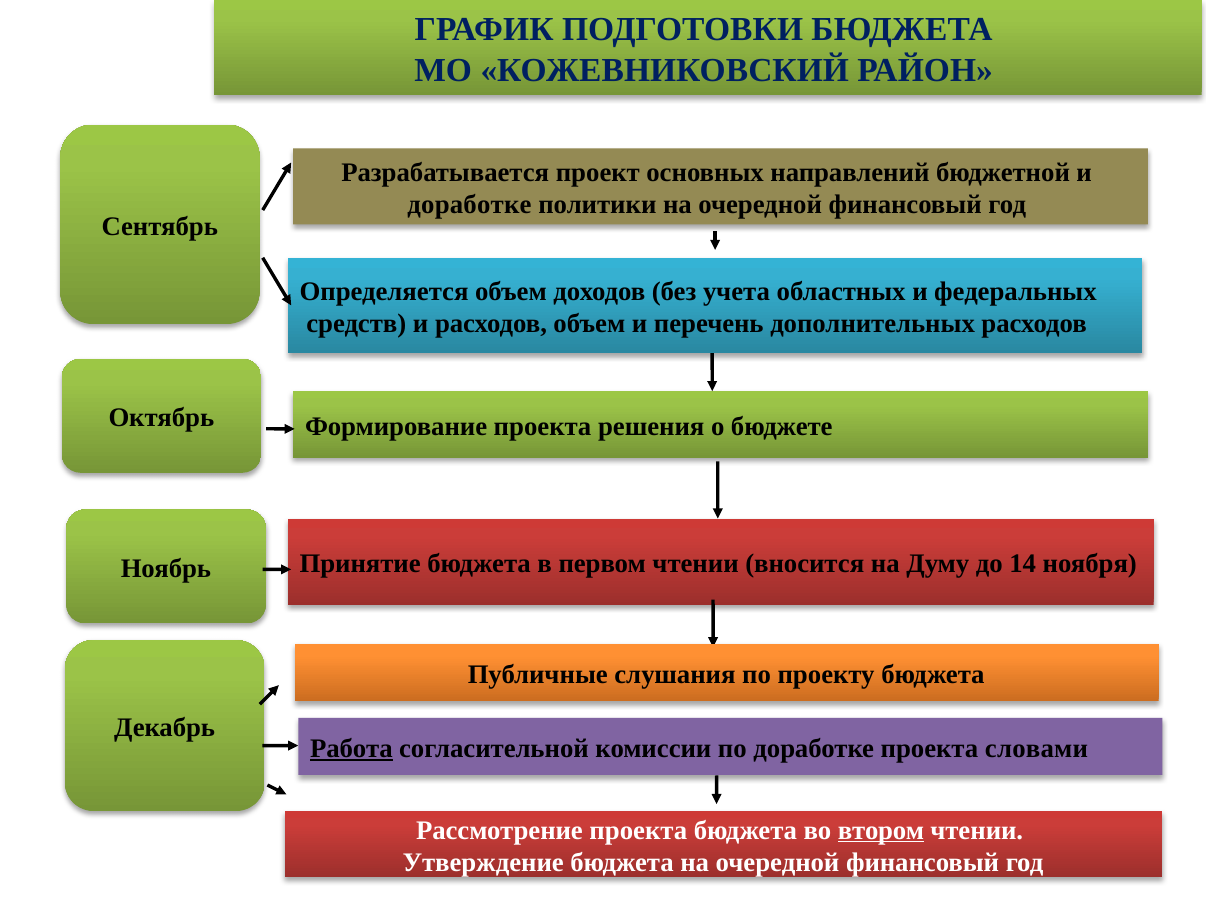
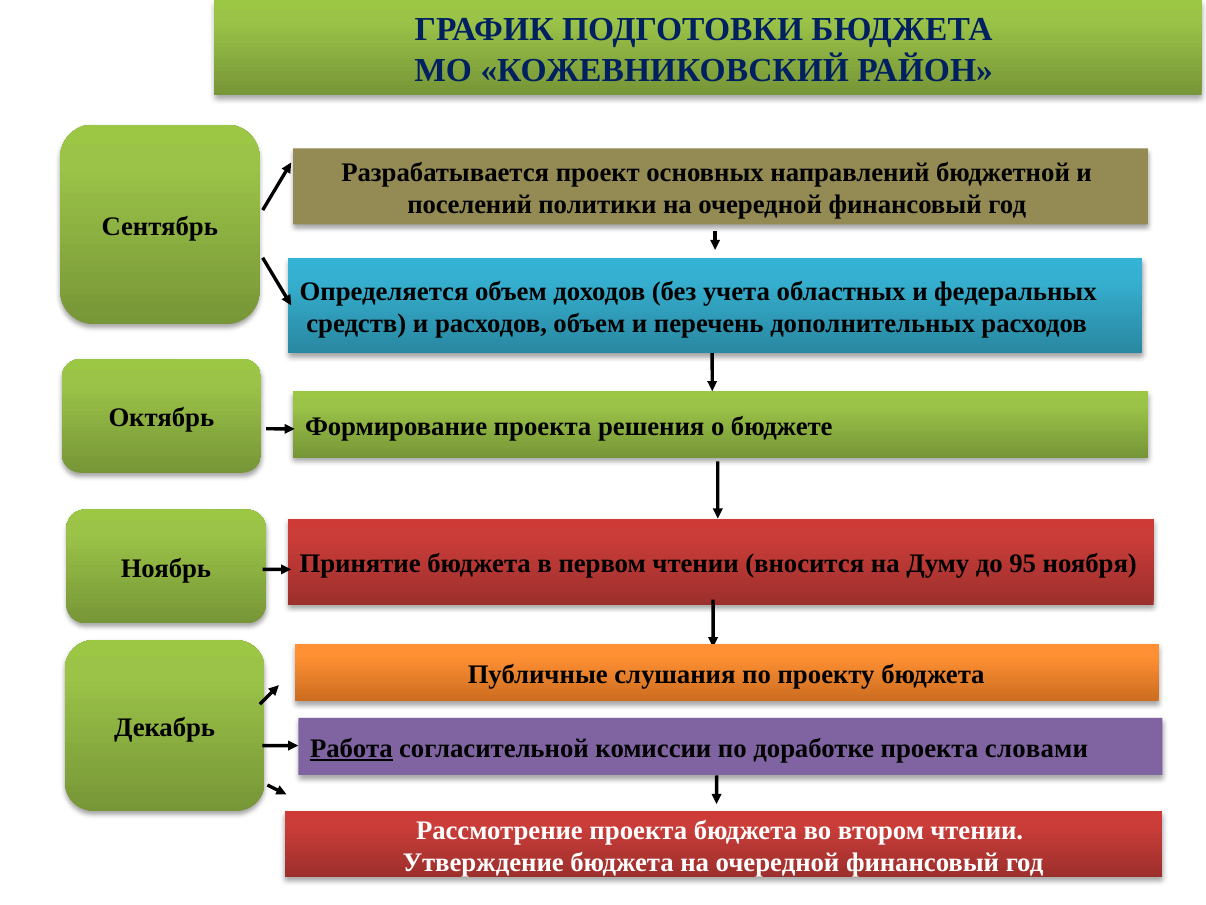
доработке at (470, 204): доработке -> поселений
14: 14 -> 95
втором underline: present -> none
